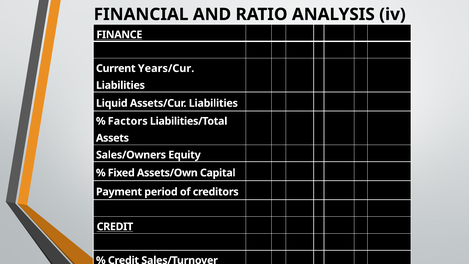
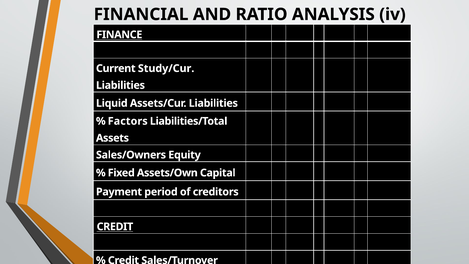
Years/Cur: Years/Cur -> Study/Cur
